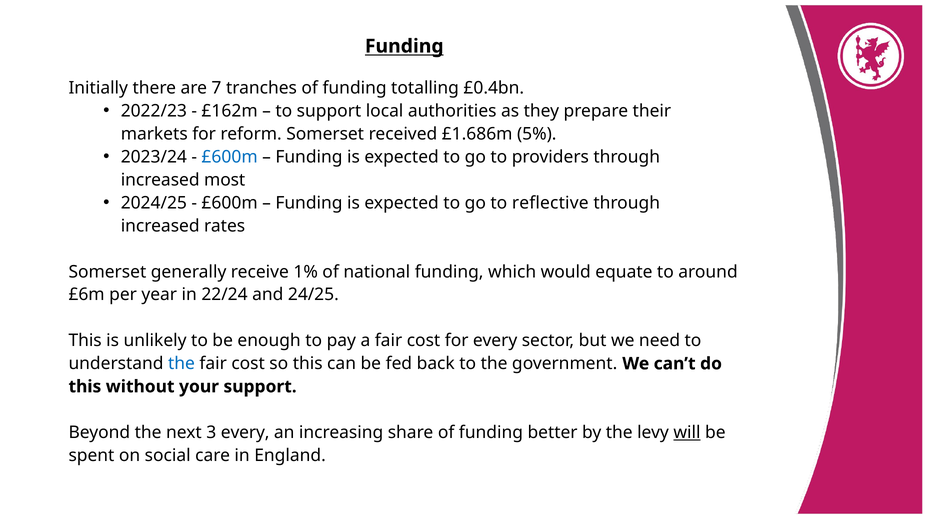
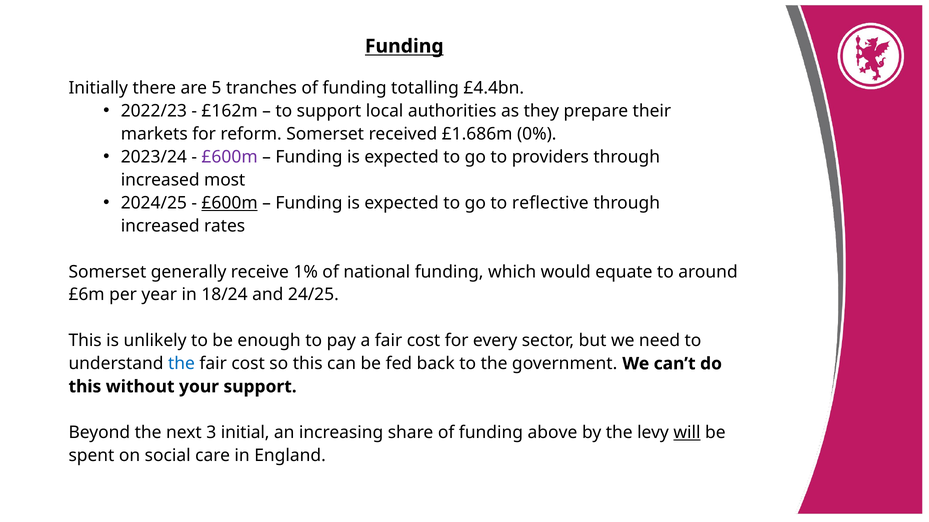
7: 7 -> 5
£0.4bn: £0.4bn -> £4.4bn
5%: 5% -> 0%
£600m at (230, 157) colour: blue -> purple
£600m at (230, 203) underline: none -> present
22/24: 22/24 -> 18/24
3 every: every -> initial
better: better -> above
